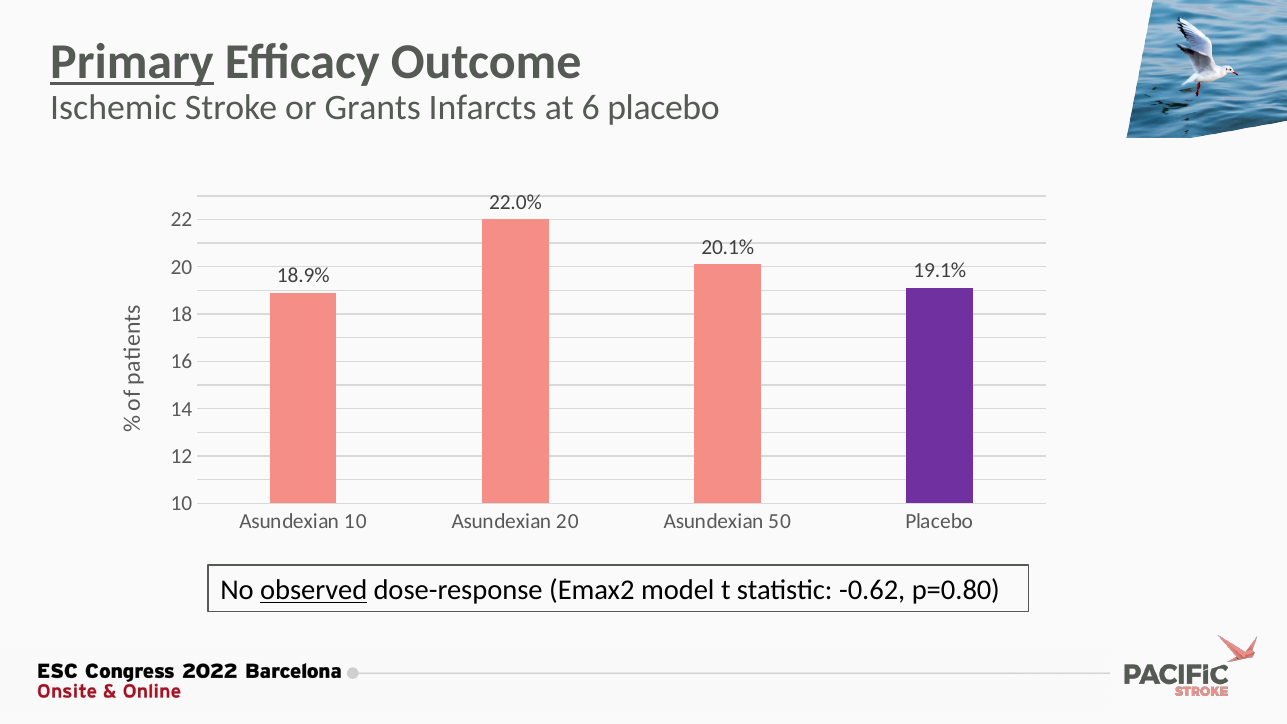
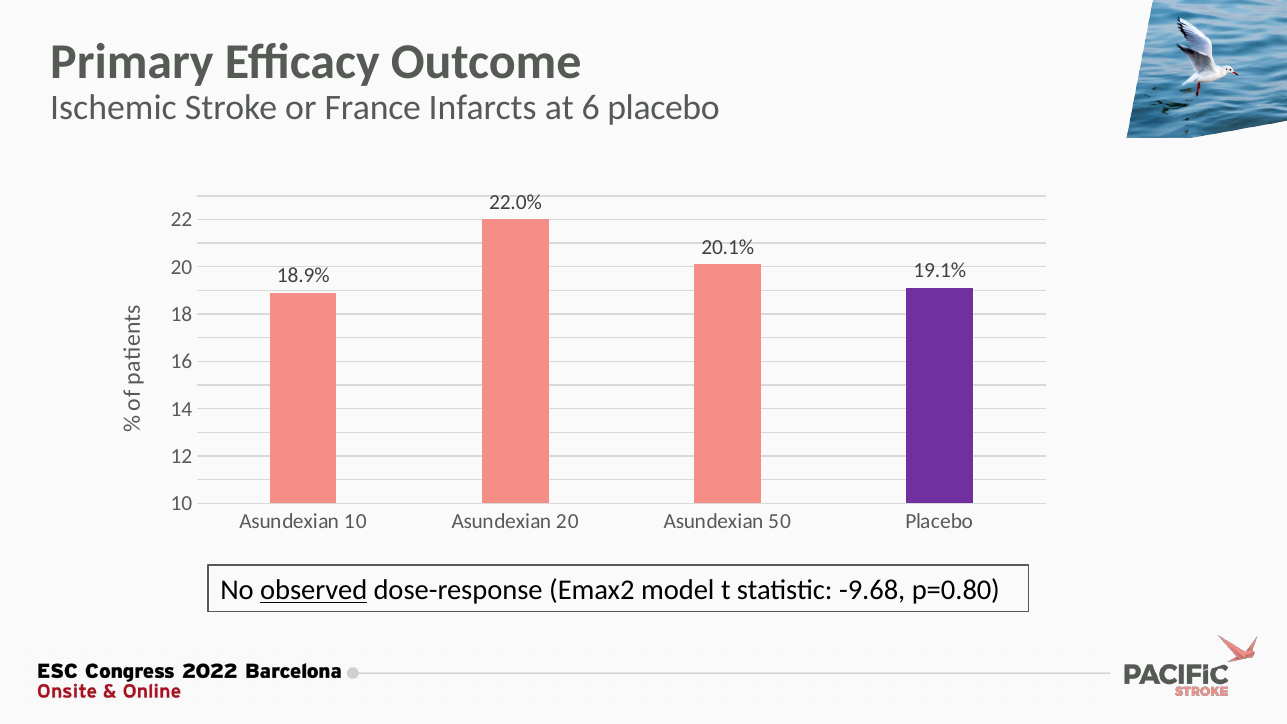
Primary underline: present -> none
Grants: Grants -> France
-0.62: -0.62 -> -9.68
